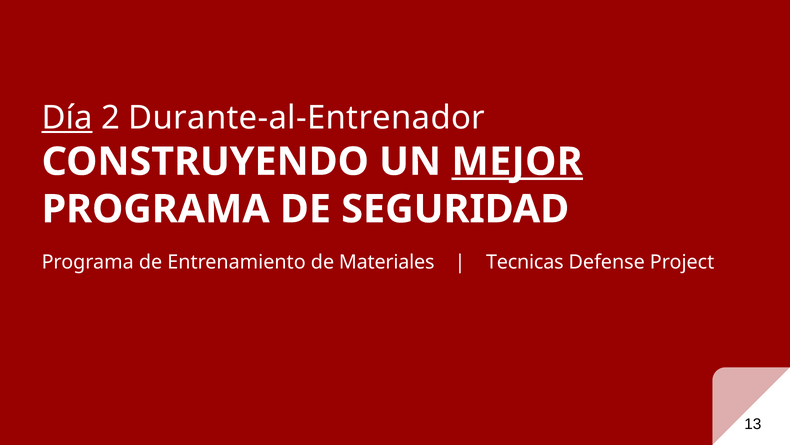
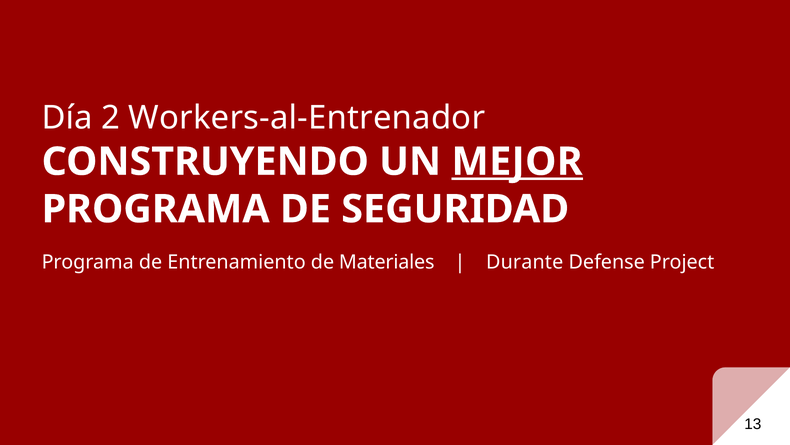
Día underline: present -> none
Durante-al-Entrenador: Durante-al-Entrenador -> Workers-al-Entrenador
Tecnicas: Tecnicas -> Durante
